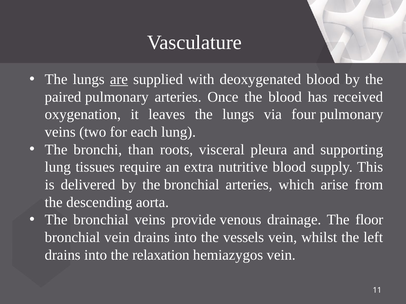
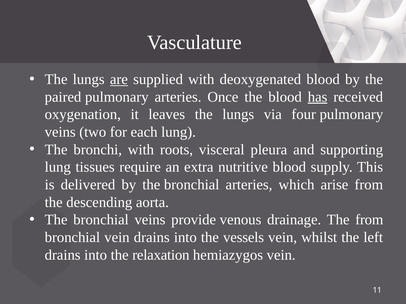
has underline: none -> present
bronchi than: than -> with
The floor: floor -> from
